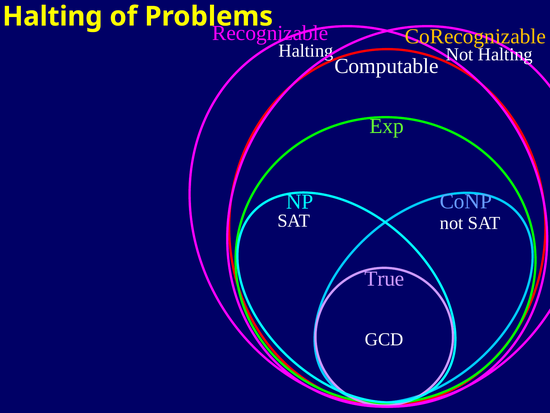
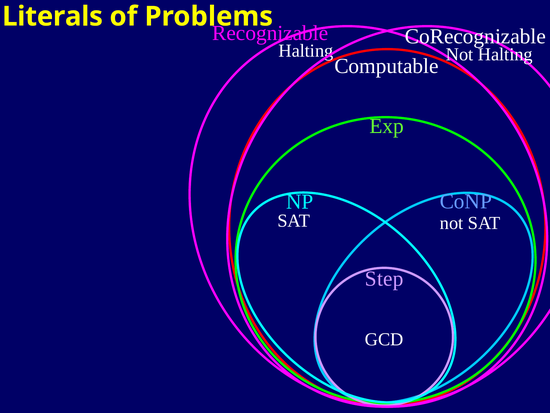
Halting at (52, 16): Halting -> Literals
CoRecognizable colour: yellow -> white
True: True -> Step
